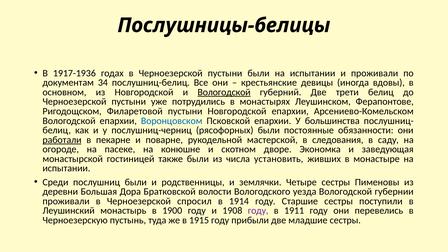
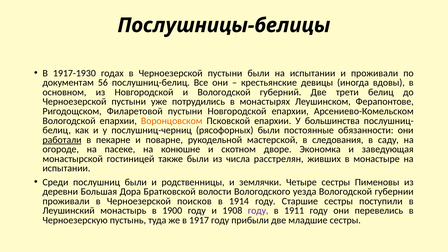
1917-1936: 1917-1936 -> 1917-1930
34: 34 -> 56
Вологодской at (224, 92) underline: present -> none
Воронцовском colour: blue -> orange
установить: установить -> расстрелян
спросил: спросил -> поисков
1915: 1915 -> 1917
